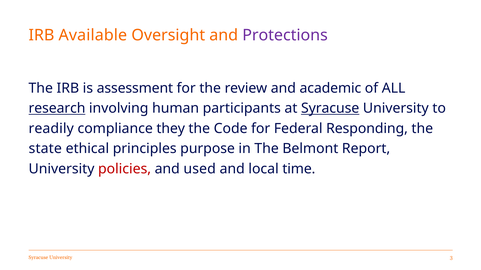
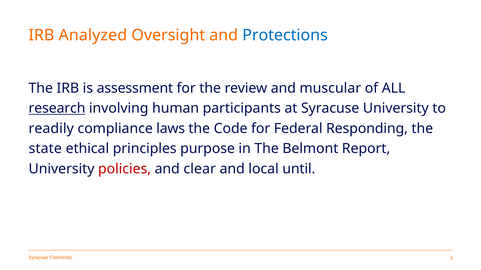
Available: Available -> Analyzed
Protections colour: purple -> blue
academic: academic -> muscular
Syracuse at (330, 109) underline: present -> none
they: they -> laws
used: used -> clear
time: time -> until
